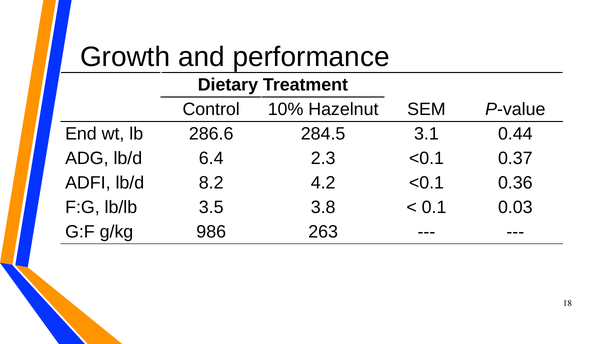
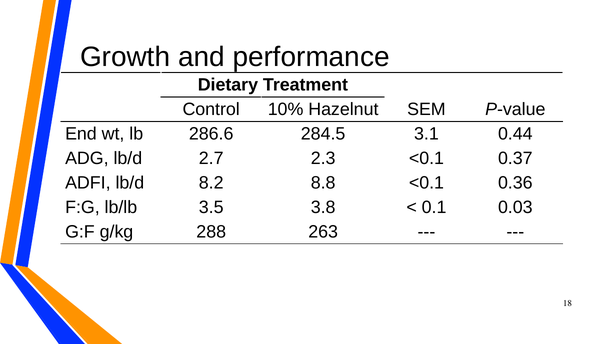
6.4: 6.4 -> 2.7
4.2: 4.2 -> 8.8
986: 986 -> 288
